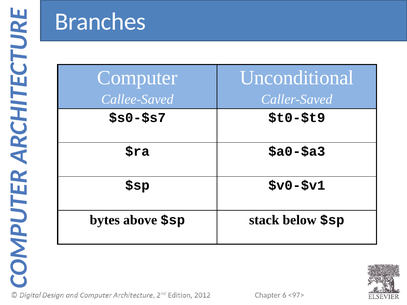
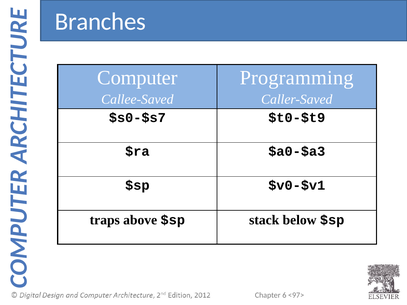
Unconditional: Unconditional -> Programming
bytes: bytes -> traps
